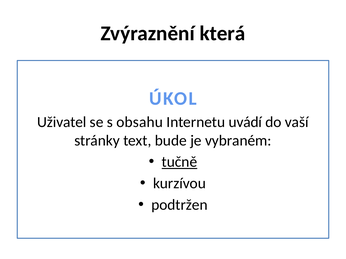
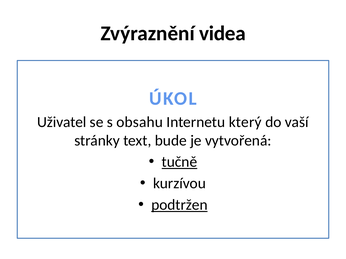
která: která -> videa
uvádí: uvádí -> který
vybraném: vybraném -> vytvořená
podtržen underline: none -> present
